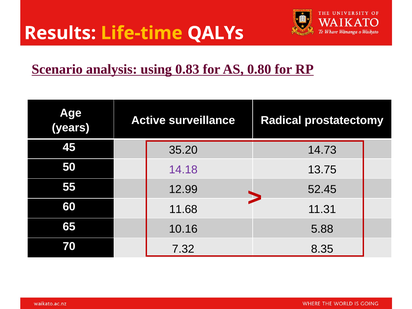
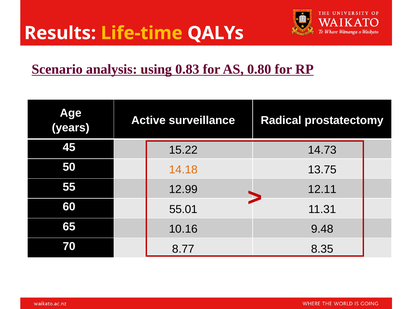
35.20: 35.20 -> 15.22
14.18 colour: purple -> orange
52.45: 52.45 -> 12.11
11.68: 11.68 -> 55.01
5.88: 5.88 -> 9.48
7.32: 7.32 -> 8.77
